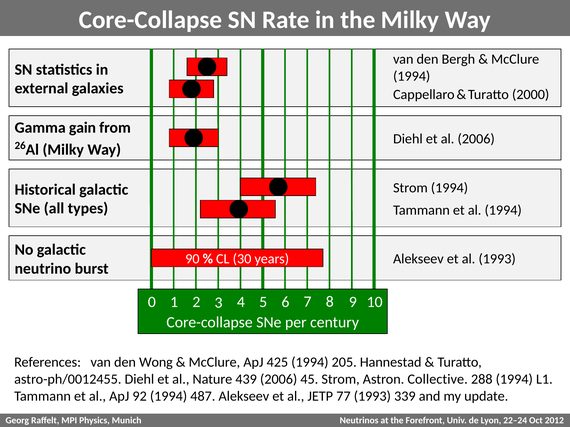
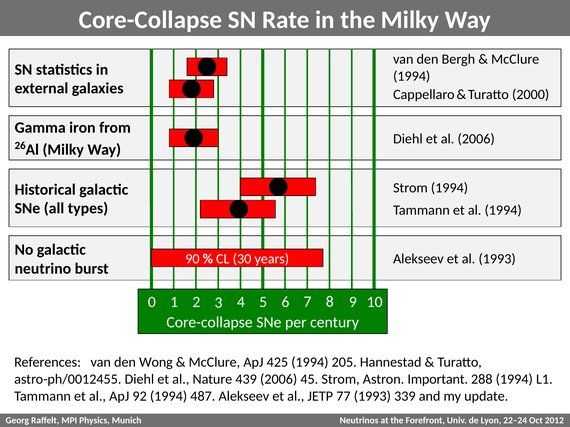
gain: gain -> iron
Collective: Collective -> Important
